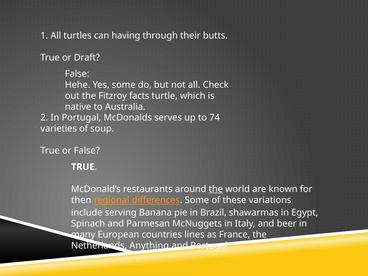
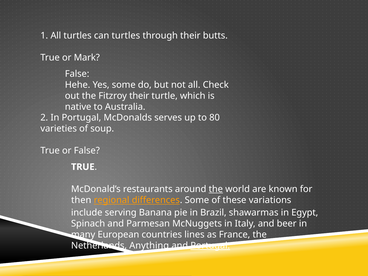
can having: having -> turtles
Draft: Draft -> Mark
Fitzroy facts: facts -> their
74: 74 -> 80
Portugal at (210, 246) underline: none -> present
